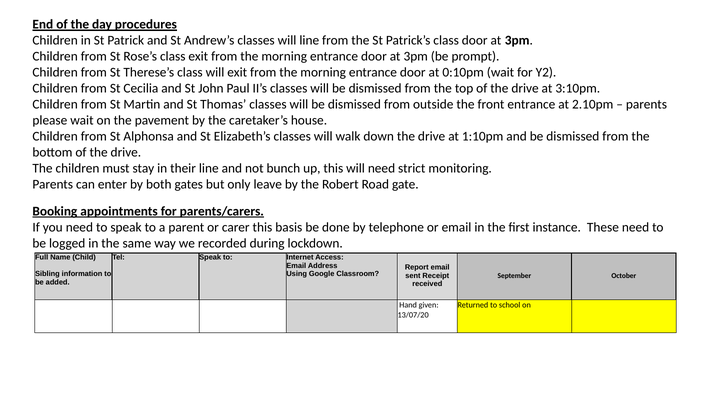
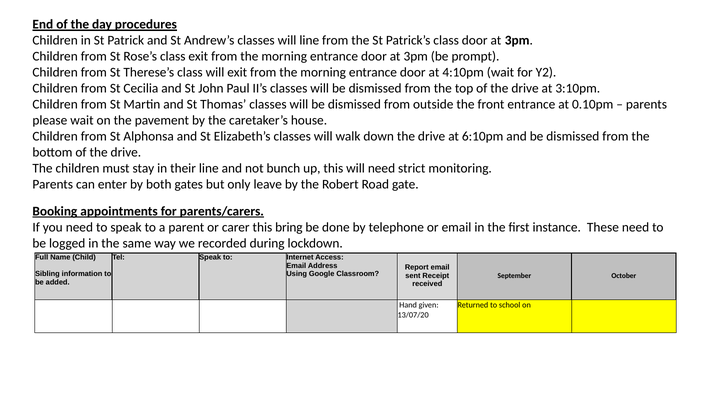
0:10pm: 0:10pm -> 4:10pm
2.10pm: 2.10pm -> 0.10pm
1:10pm: 1:10pm -> 6:10pm
basis: basis -> bring
